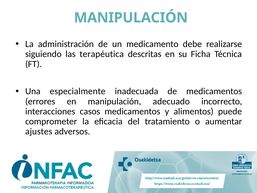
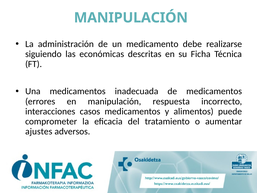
terapéutica: terapéutica -> económicas
Una especialmente: especialmente -> medicamentos
adecuado: adecuado -> respuesta
